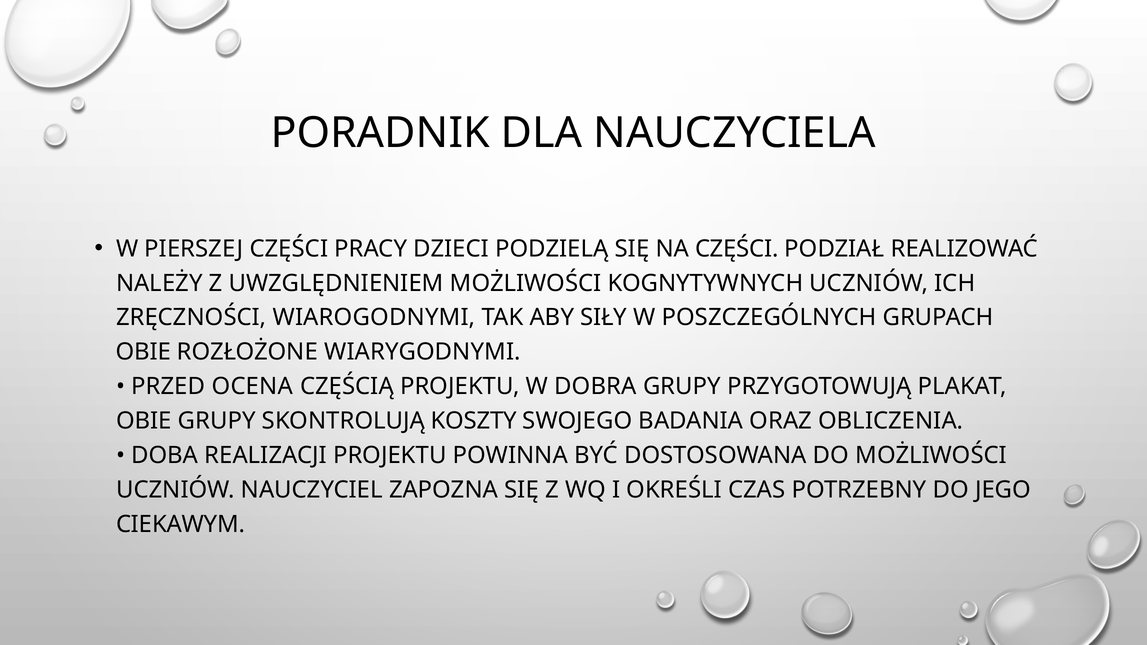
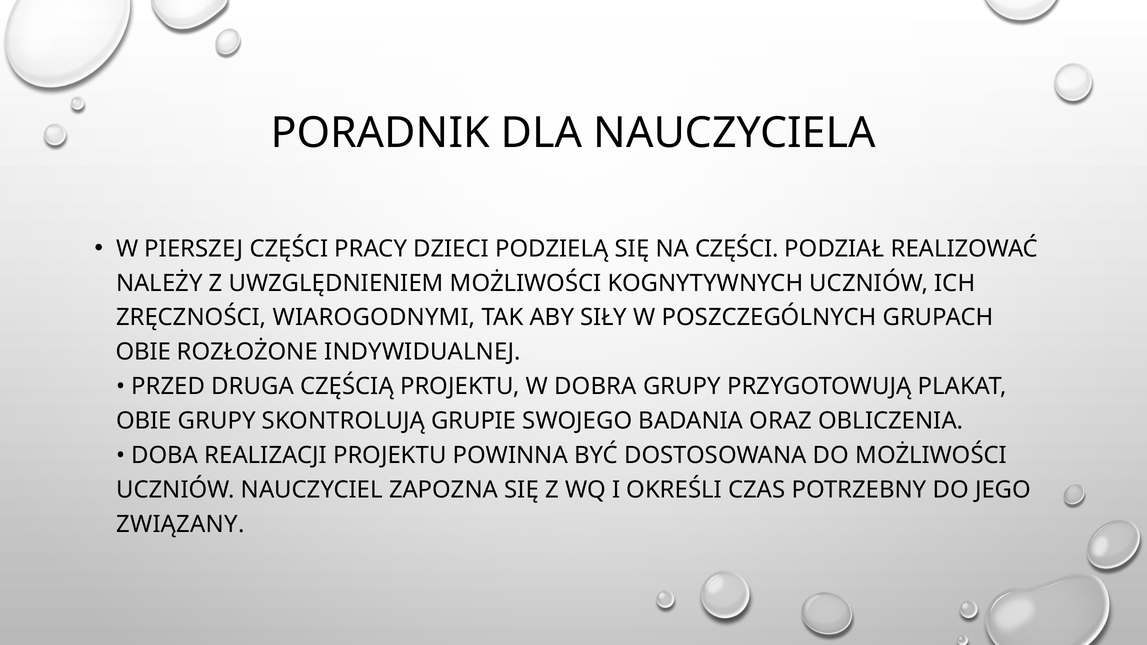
WIARYGODNYMI: WIARYGODNYMI -> INDYWIDUALNEJ
OCENA: OCENA -> DRUGA
KOSZTY: KOSZTY -> GRUPIE
CIEKAWYM: CIEKAWYM -> ZWIĄZANY
